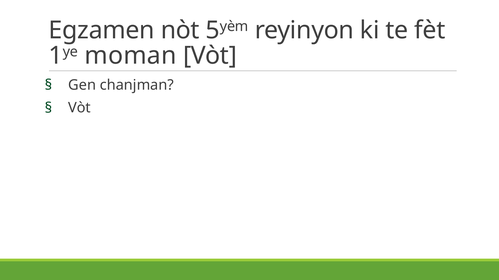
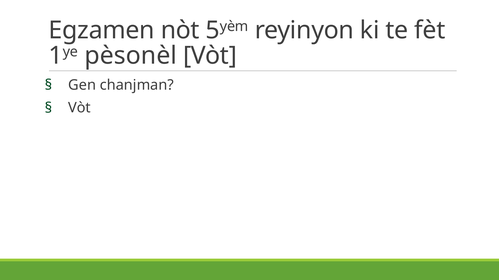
moman: moman -> pèsonèl
